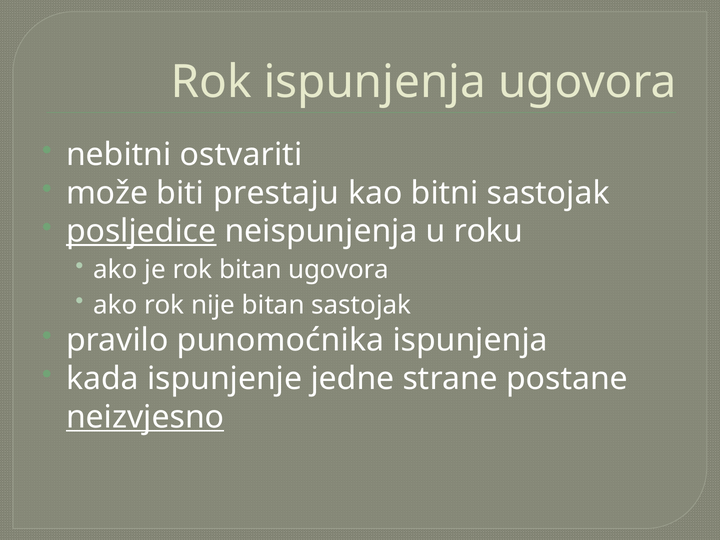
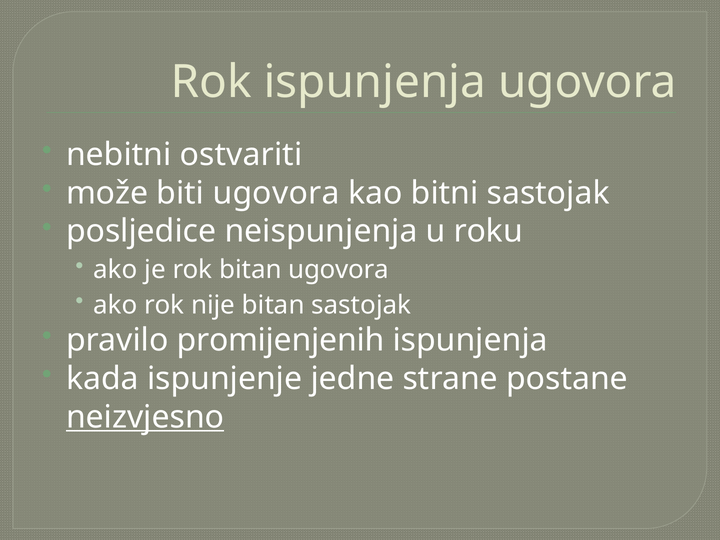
biti prestaju: prestaju -> ugovora
posljedice underline: present -> none
punomoćnika: punomoćnika -> promijenjenih
